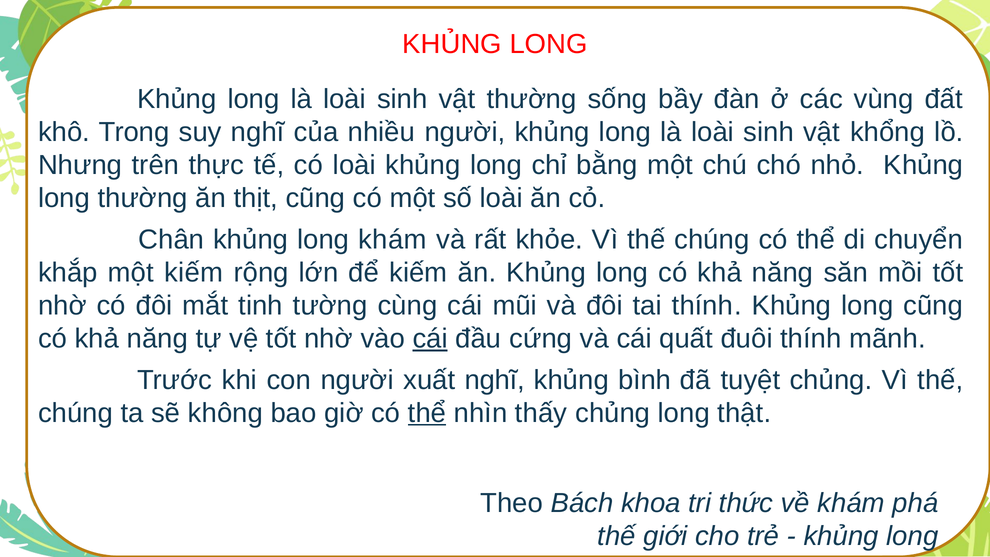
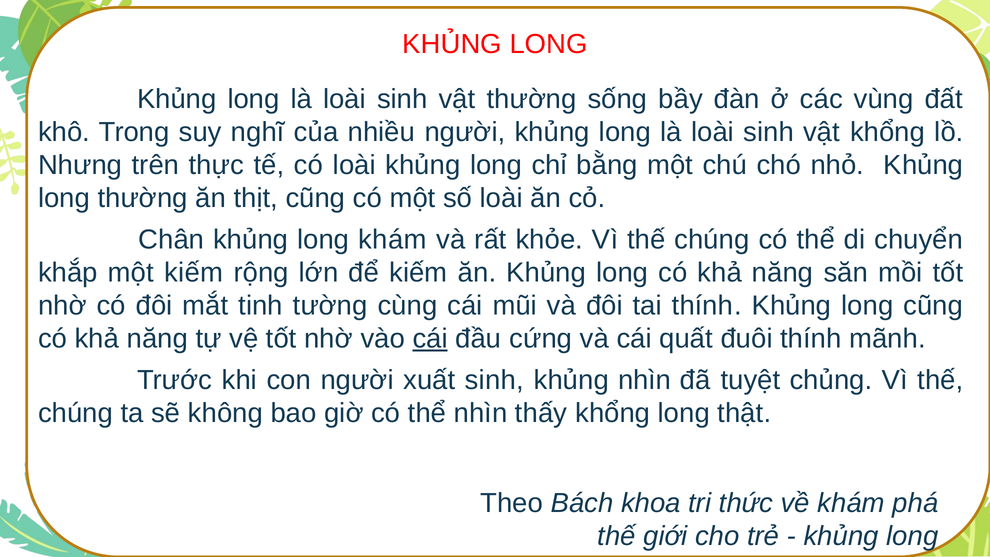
xuất nghĩ: nghĩ -> sinh
khủng bình: bình -> nhìn
thể at (427, 413) underline: present -> none
thấy chủng: chủng -> khổng
